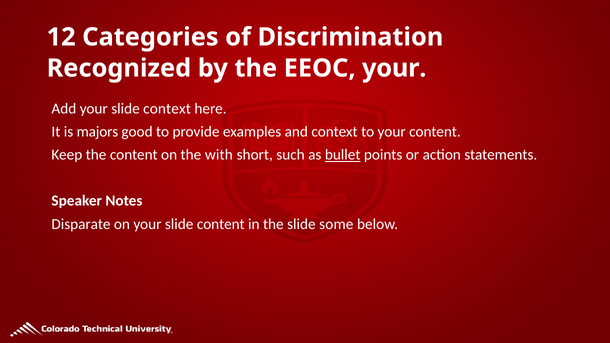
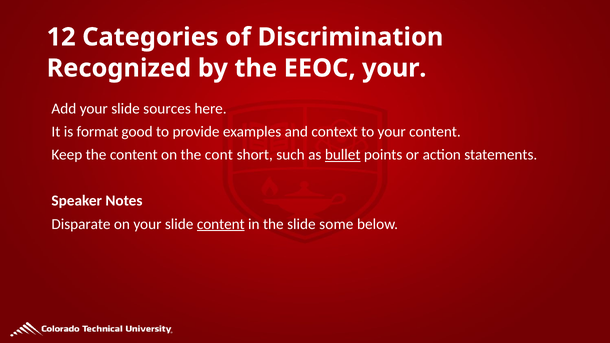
slide context: context -> sources
majors: majors -> format
with: with -> cont
content at (221, 224) underline: none -> present
